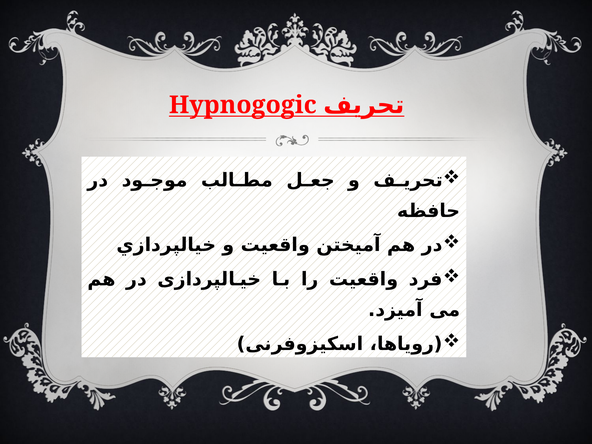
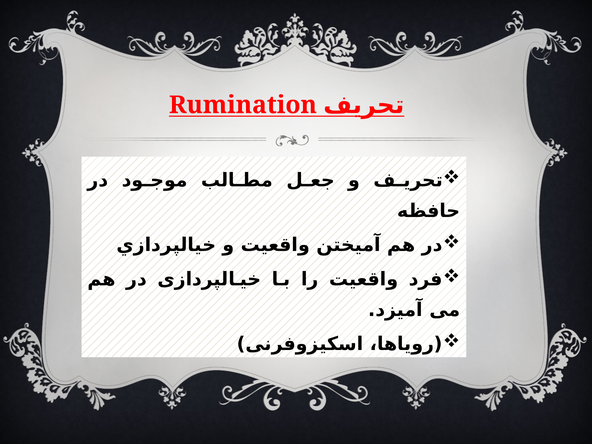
Hypnogogic: Hypnogogic -> Rumination
